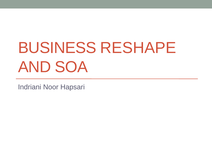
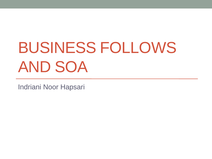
RESHAPE: RESHAPE -> FOLLOWS
